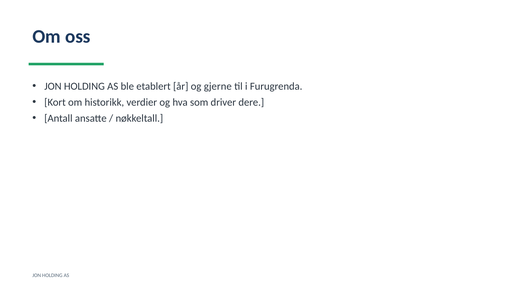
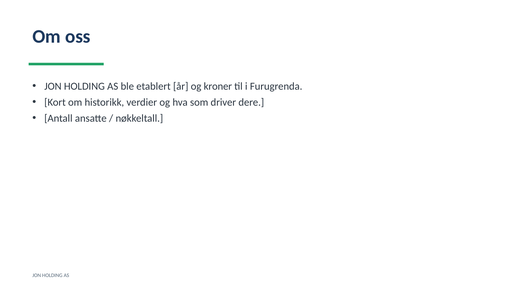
gjerne: gjerne -> kroner
